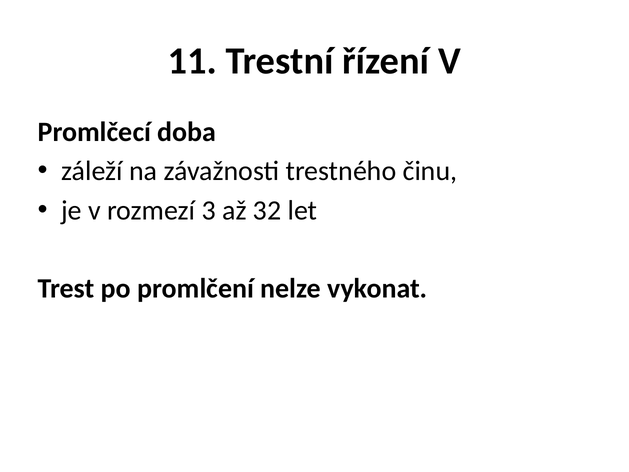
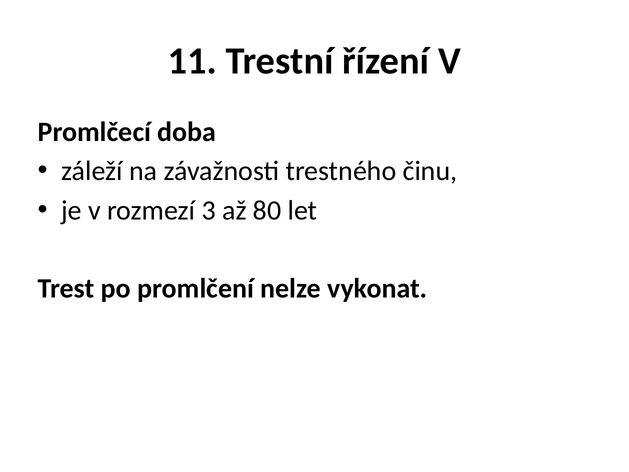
32: 32 -> 80
